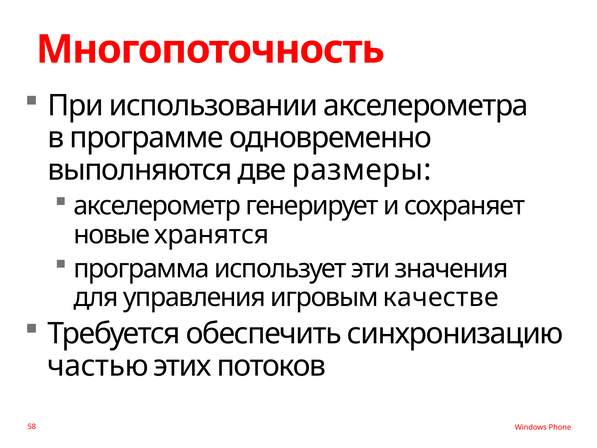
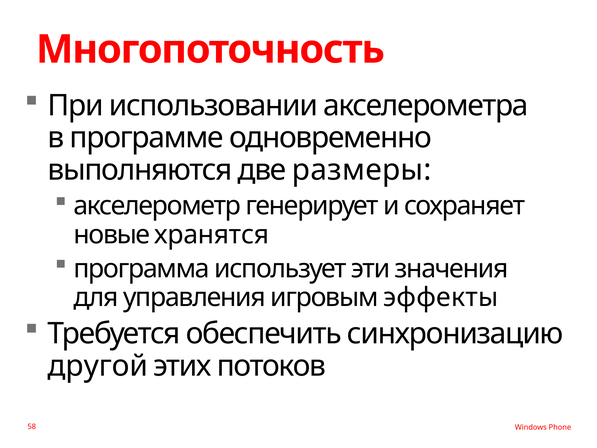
качестве: качестве -> эффекты
частью: частью -> другой
